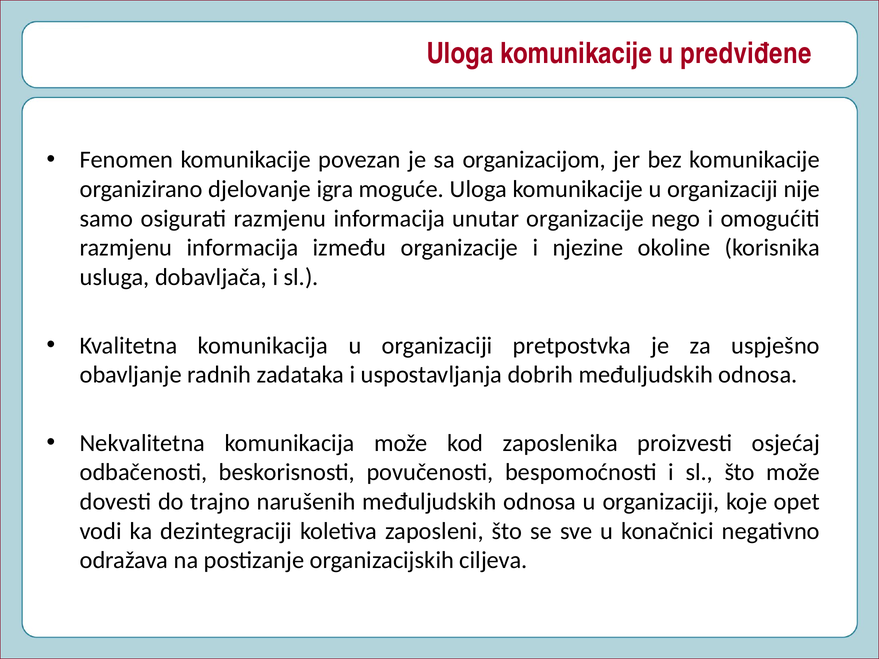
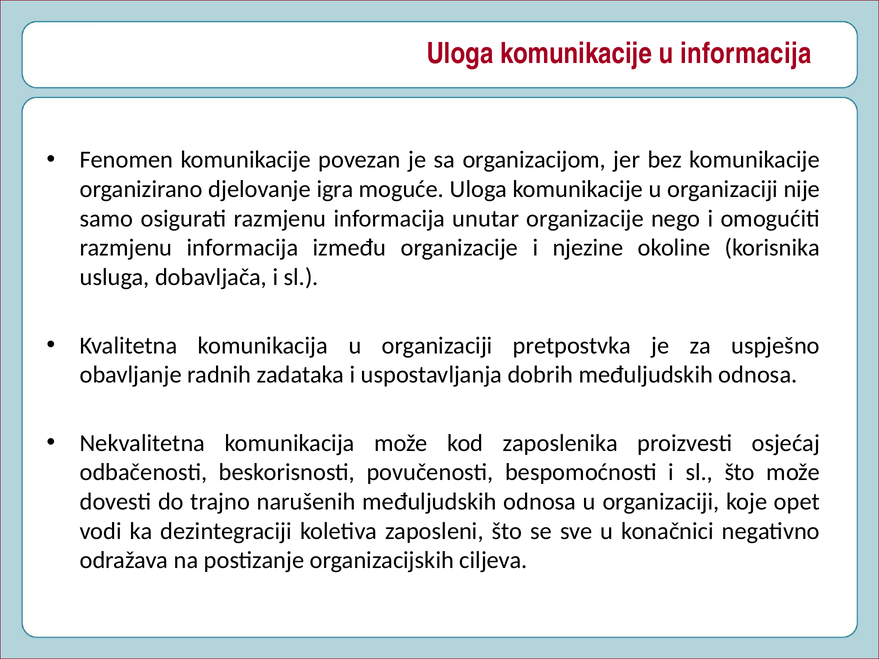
u predviđene: predviđene -> informacija
